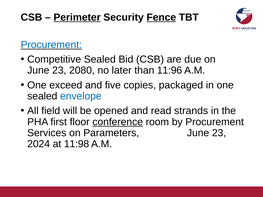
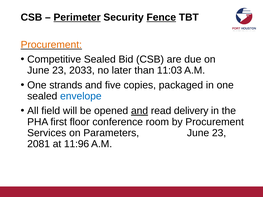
Procurement at (51, 45) colour: blue -> orange
2080: 2080 -> 2033
11:96: 11:96 -> 11:03
exceed: exceed -> strands
and at (140, 111) underline: none -> present
strands: strands -> delivery
conference underline: present -> none
2024: 2024 -> 2081
11:98: 11:98 -> 11:96
